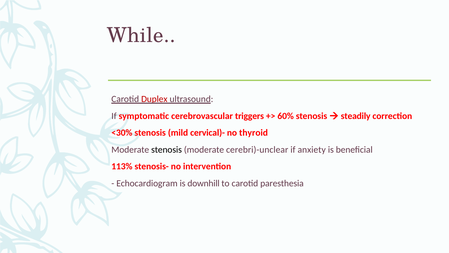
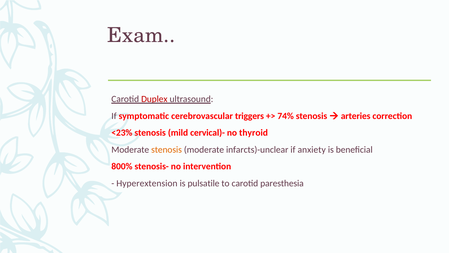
While: While -> Exam
60%: 60% -> 74%
steadily: steadily -> arteries
<30%: <30% -> <23%
stenosis at (167, 149) colour: black -> orange
cerebri)-unclear: cerebri)-unclear -> infarcts)-unclear
113%: 113% -> 800%
Echocardiogram: Echocardiogram -> Hyperextension
downhill: downhill -> pulsatile
